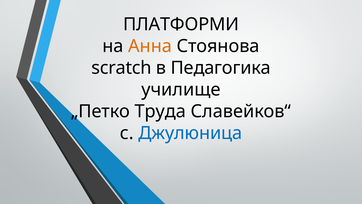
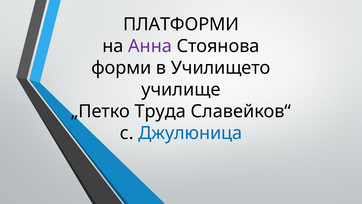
Анна colour: orange -> purple
scratch: scratch -> форми
Педагогика: Педагогика -> Училището
